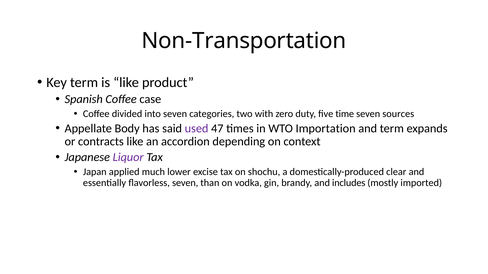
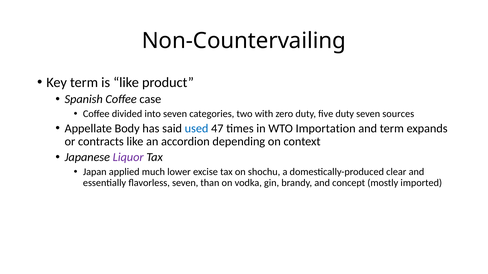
Non-Transportation: Non-Transportation -> Non-Countervailing
five time: time -> duty
used colour: purple -> blue
includes: includes -> concept
